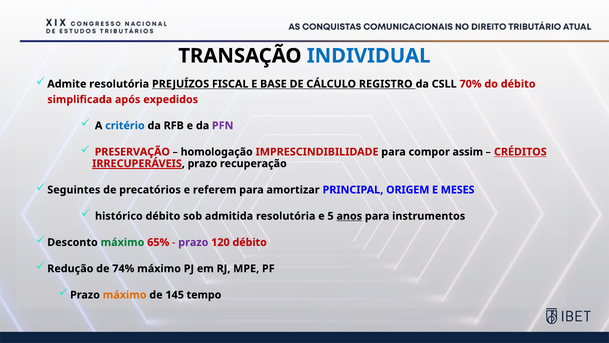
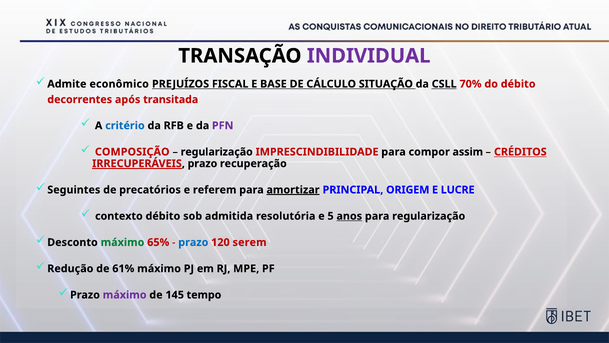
INDIVIDUAL colour: blue -> purple
Admite resolutória: resolutória -> econômico
REGISTRO: REGISTRO -> SITUAÇÃO
CSLL underline: none -> present
simplificada: simplificada -> decorrentes
expedidos: expedidos -> transitada
PRESERVAÇÃO: PRESERVAÇÃO -> COMPOSIÇÃO
homologação at (217, 152): homologação -> regularização
amortizar underline: none -> present
MESES: MESES -> LUCRE
histórico: histórico -> contexto
para instrumentos: instrumentos -> regularização
prazo at (193, 242) colour: purple -> blue
120 débito: débito -> serem
74%: 74% -> 61%
máximo at (125, 295) colour: orange -> purple
